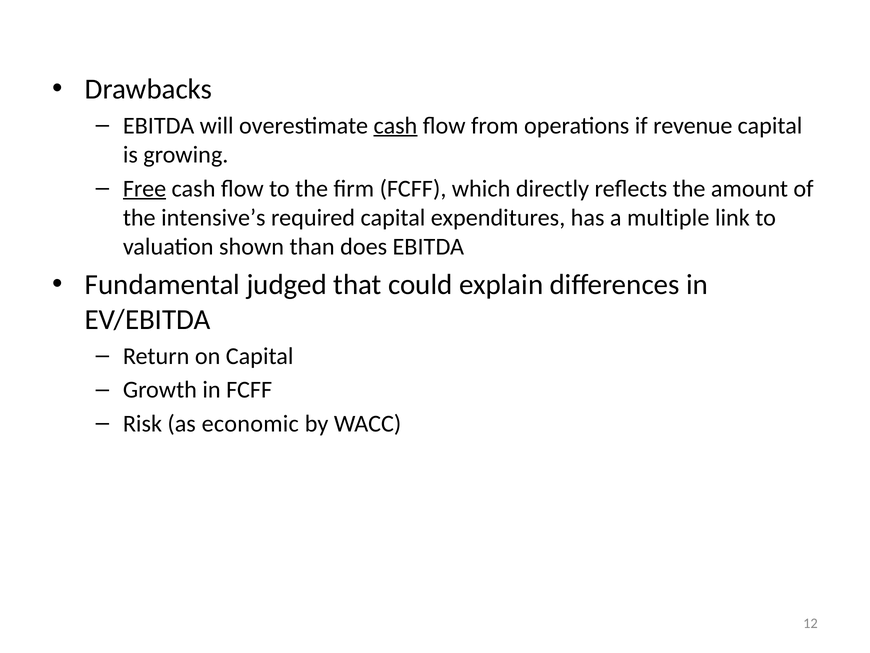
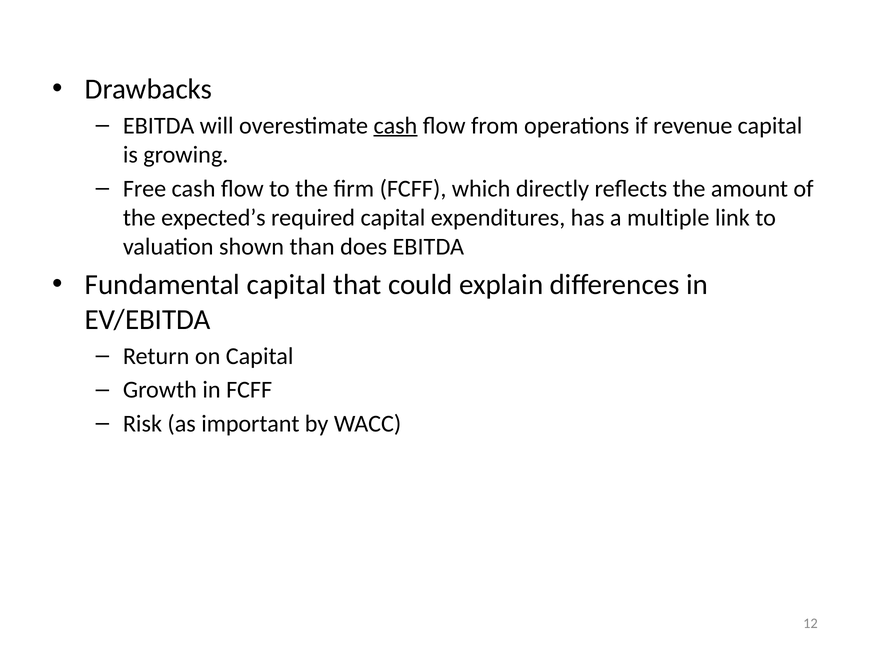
Free underline: present -> none
intensive’s: intensive’s -> expected’s
Fundamental judged: judged -> capital
economic: economic -> important
